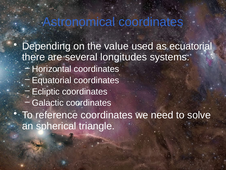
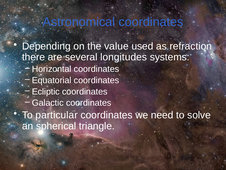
ecuatorial: ecuatorial -> refraction
reference: reference -> particular
